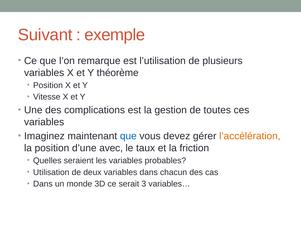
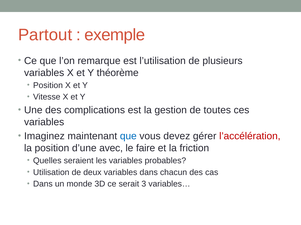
Suivant: Suivant -> Partout
l’accélération colour: orange -> red
taux: taux -> faire
